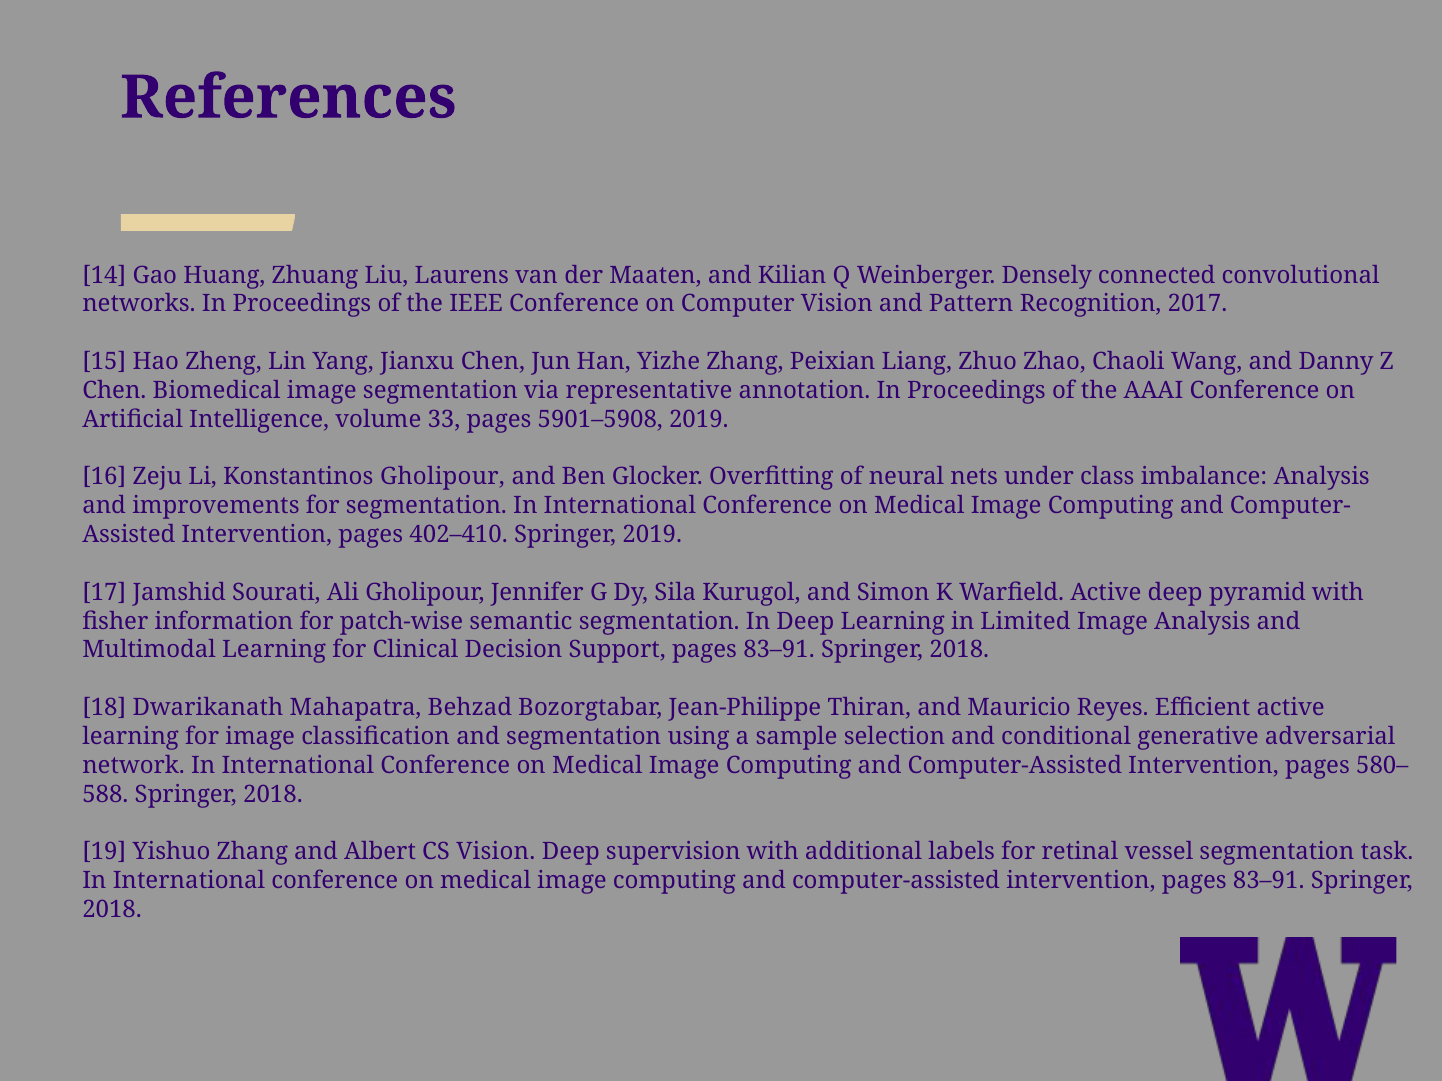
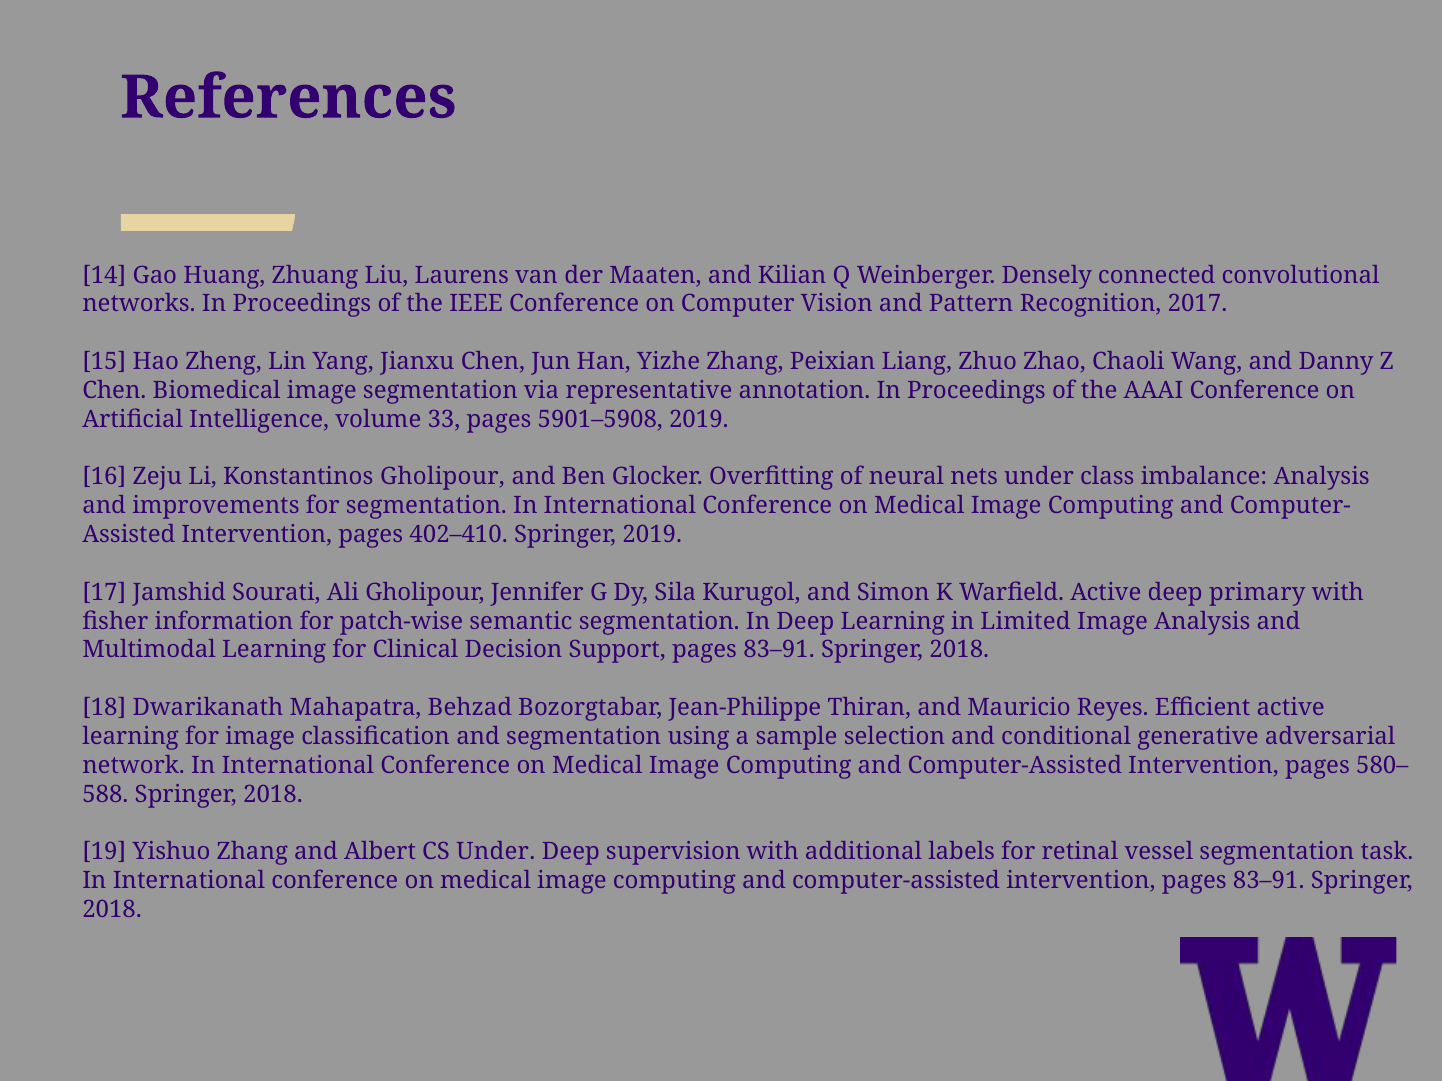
pyramid: pyramid -> primary
CS Vision: Vision -> Under
